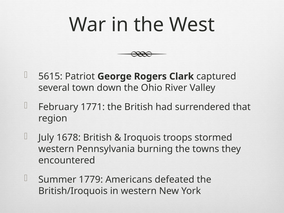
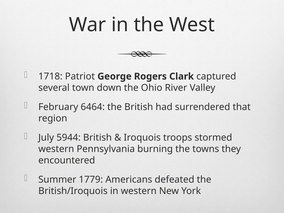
5615: 5615 -> 1718
1771: 1771 -> 6464
1678: 1678 -> 5944
